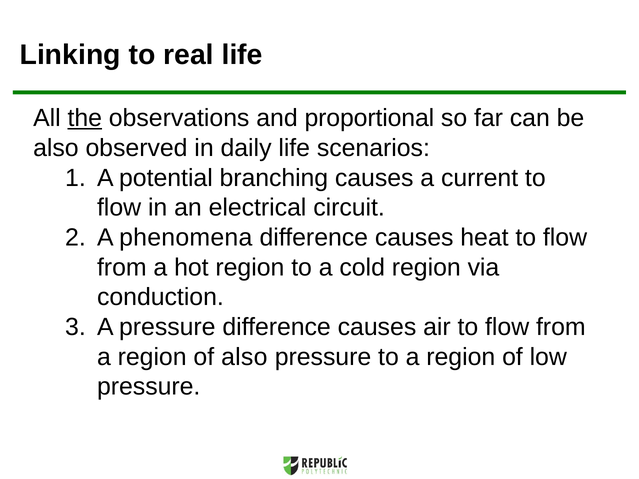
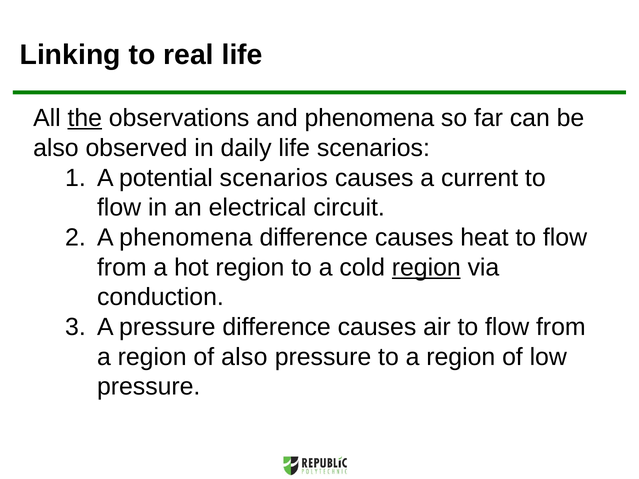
and proportional: proportional -> phenomena
potential branching: branching -> scenarios
region at (426, 268) underline: none -> present
